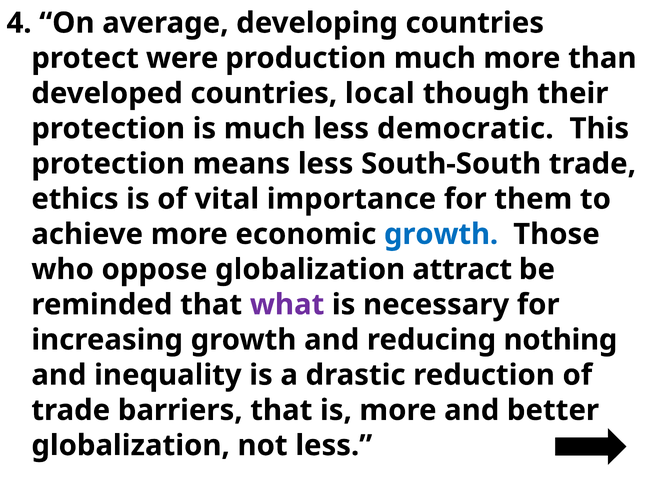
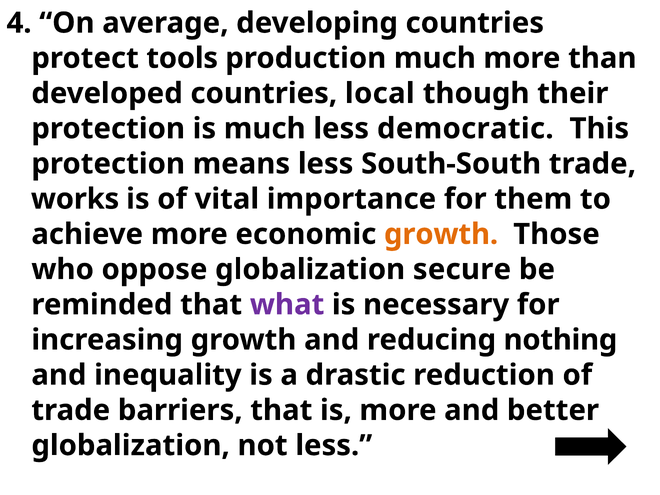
were: were -> tools
ethics: ethics -> works
growth at (441, 234) colour: blue -> orange
attract: attract -> secure
